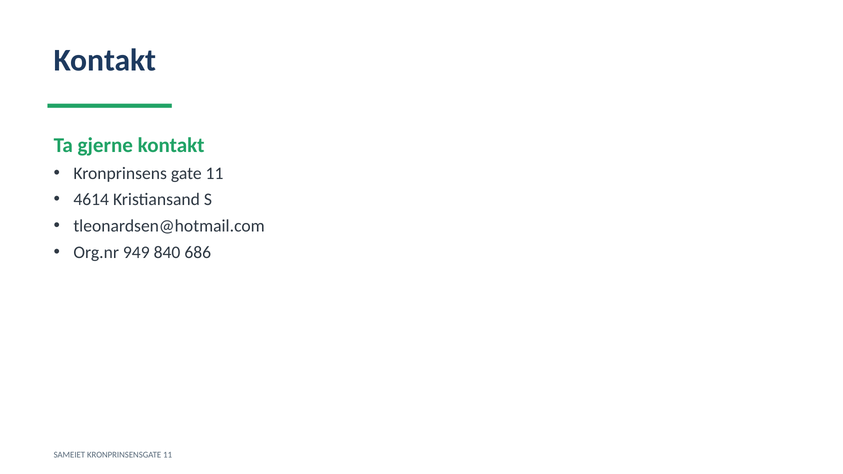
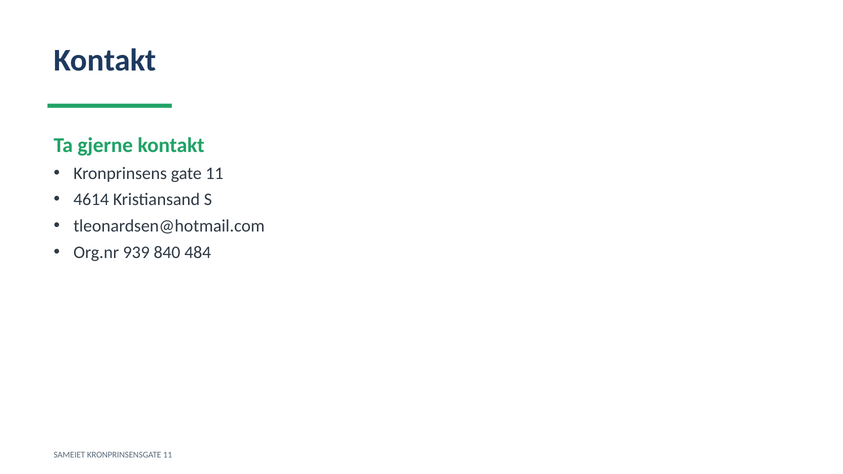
949: 949 -> 939
686: 686 -> 484
